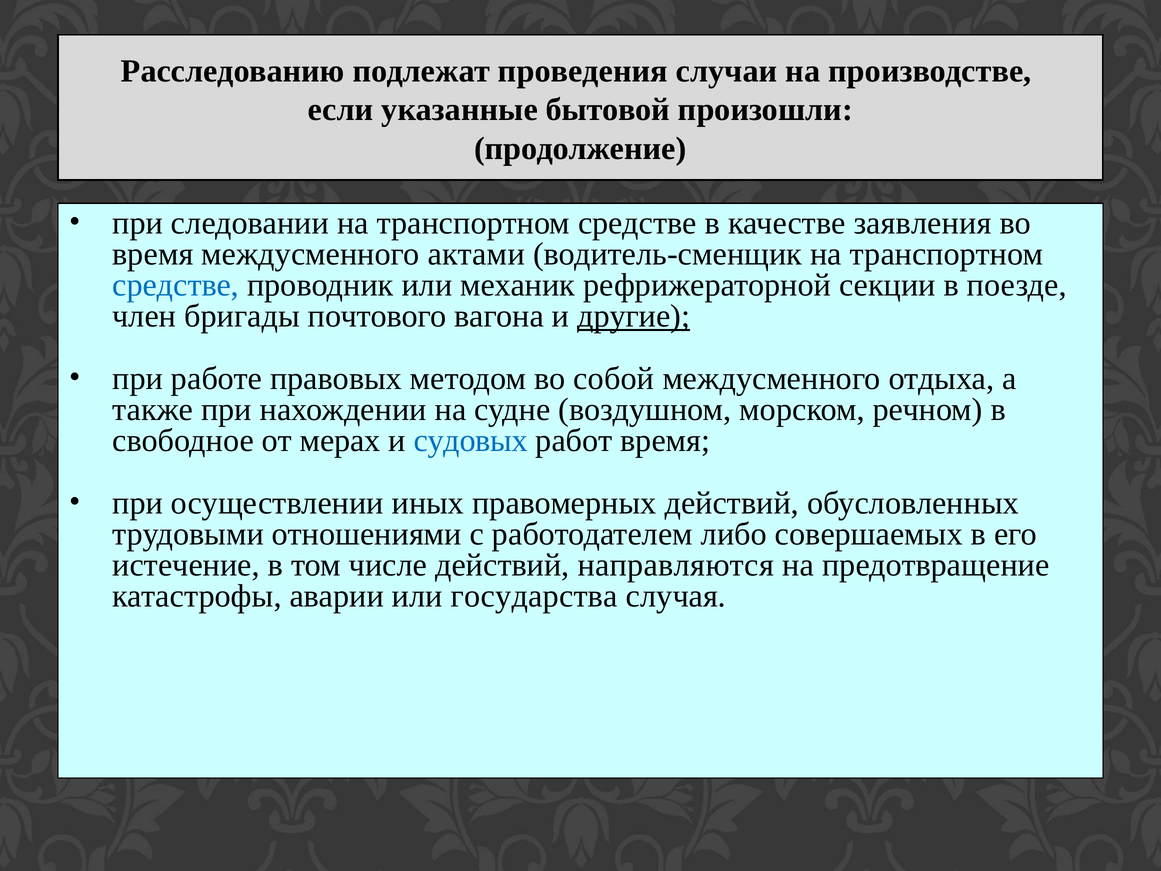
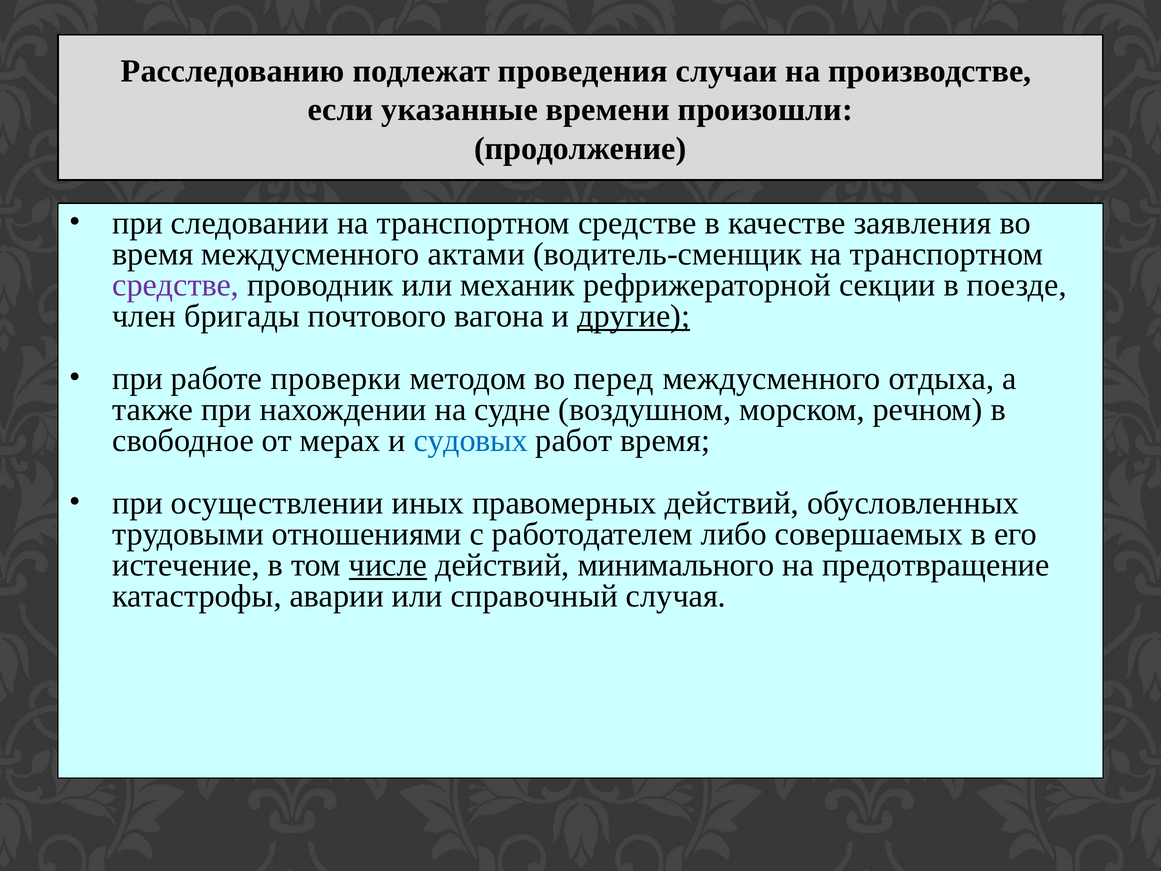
бытовой: бытовой -> времени
средстве at (176, 285) colour: blue -> purple
правовых: правовых -> проверки
собой: собой -> перед
числе underline: none -> present
направляются: направляются -> минимального
государства: государства -> справочный
